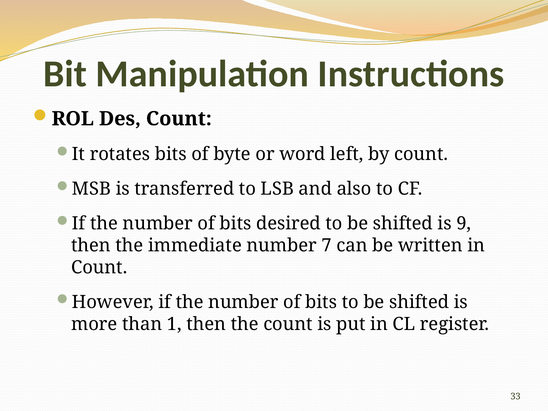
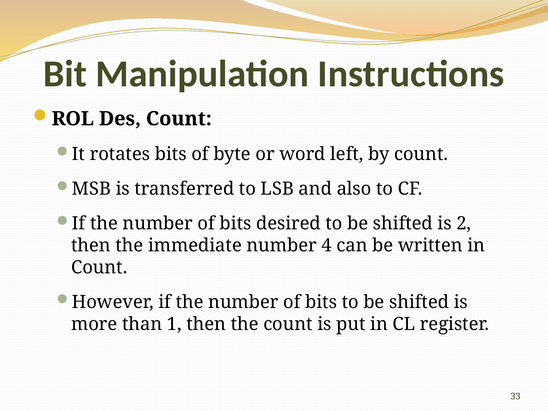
9: 9 -> 2
7: 7 -> 4
